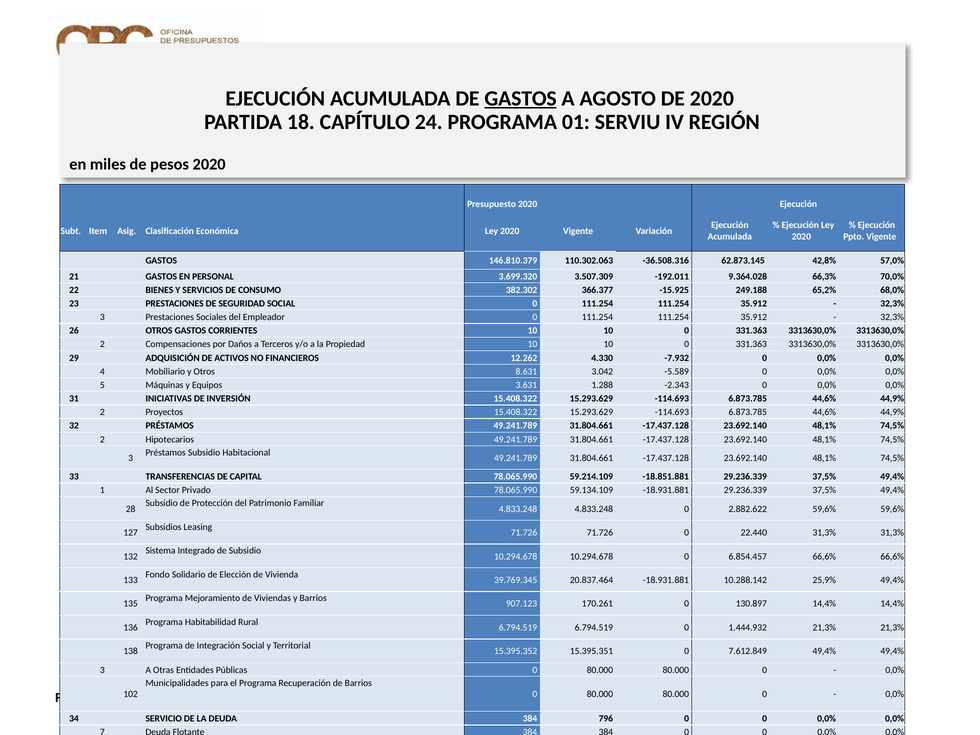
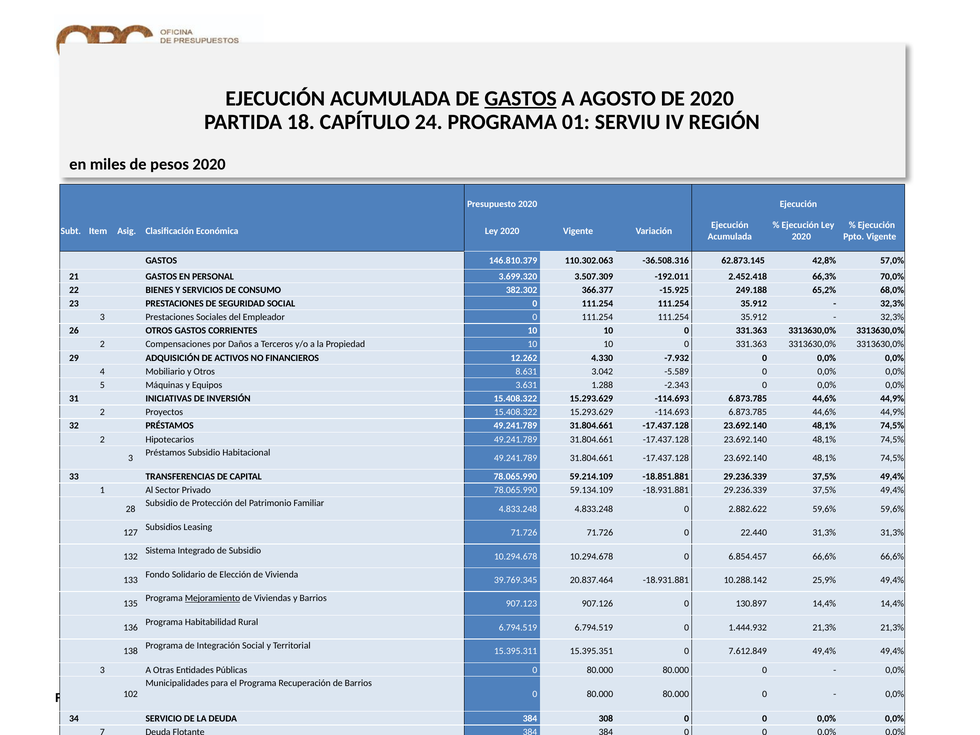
9.364.028: 9.364.028 -> 2.452.418
Mejoramiento underline: none -> present
170.261: 170.261 -> 907.126
15.395.352: 15.395.352 -> 15.395.311
796: 796 -> 308
